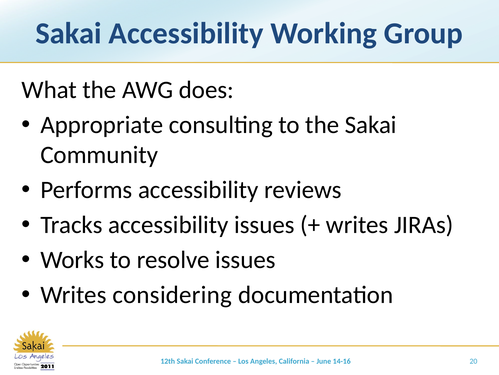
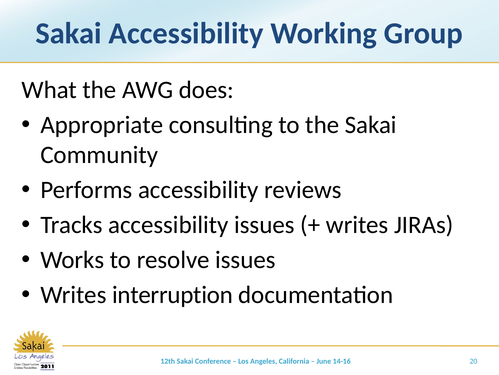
considering: considering -> interruption
